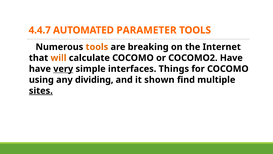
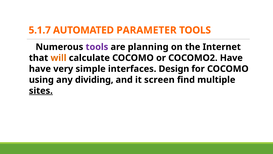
4.4.7: 4.4.7 -> 5.1.7
tools at (97, 47) colour: orange -> purple
breaking: breaking -> planning
very underline: present -> none
Things: Things -> Design
shown: shown -> screen
